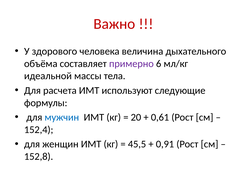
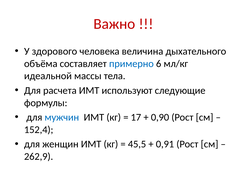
примерно colour: purple -> blue
20: 20 -> 17
0,61: 0,61 -> 0,90
152,8: 152,8 -> 262,9
